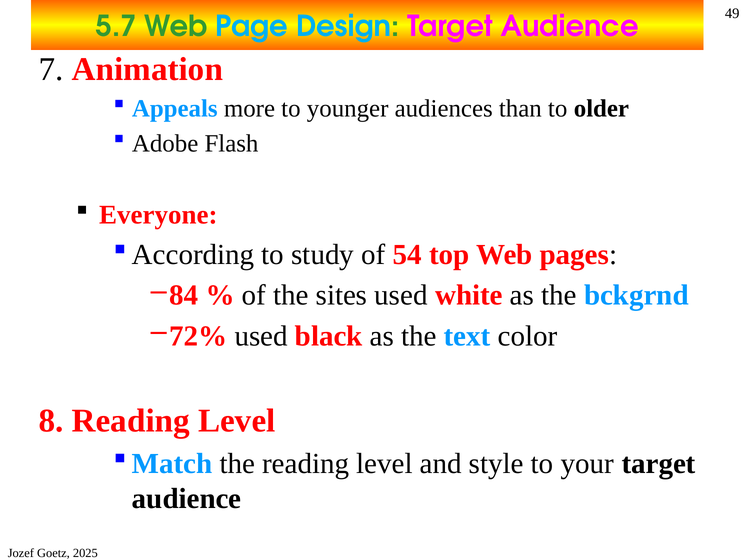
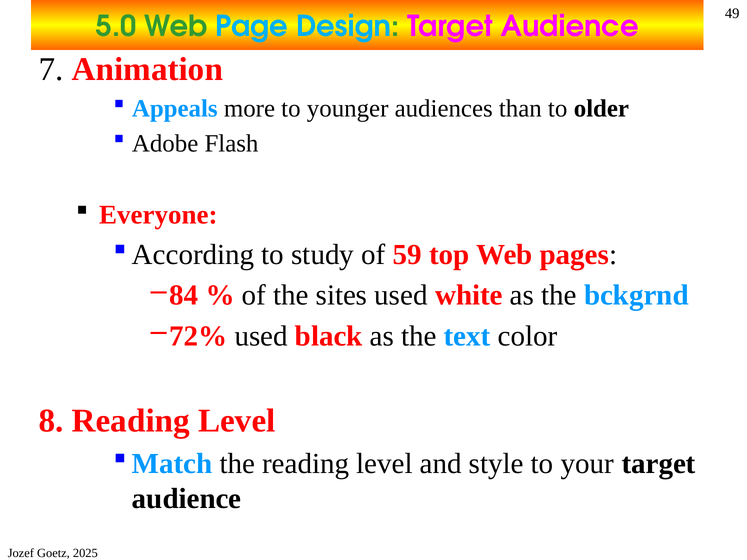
5.7: 5.7 -> 5.0
54: 54 -> 59
